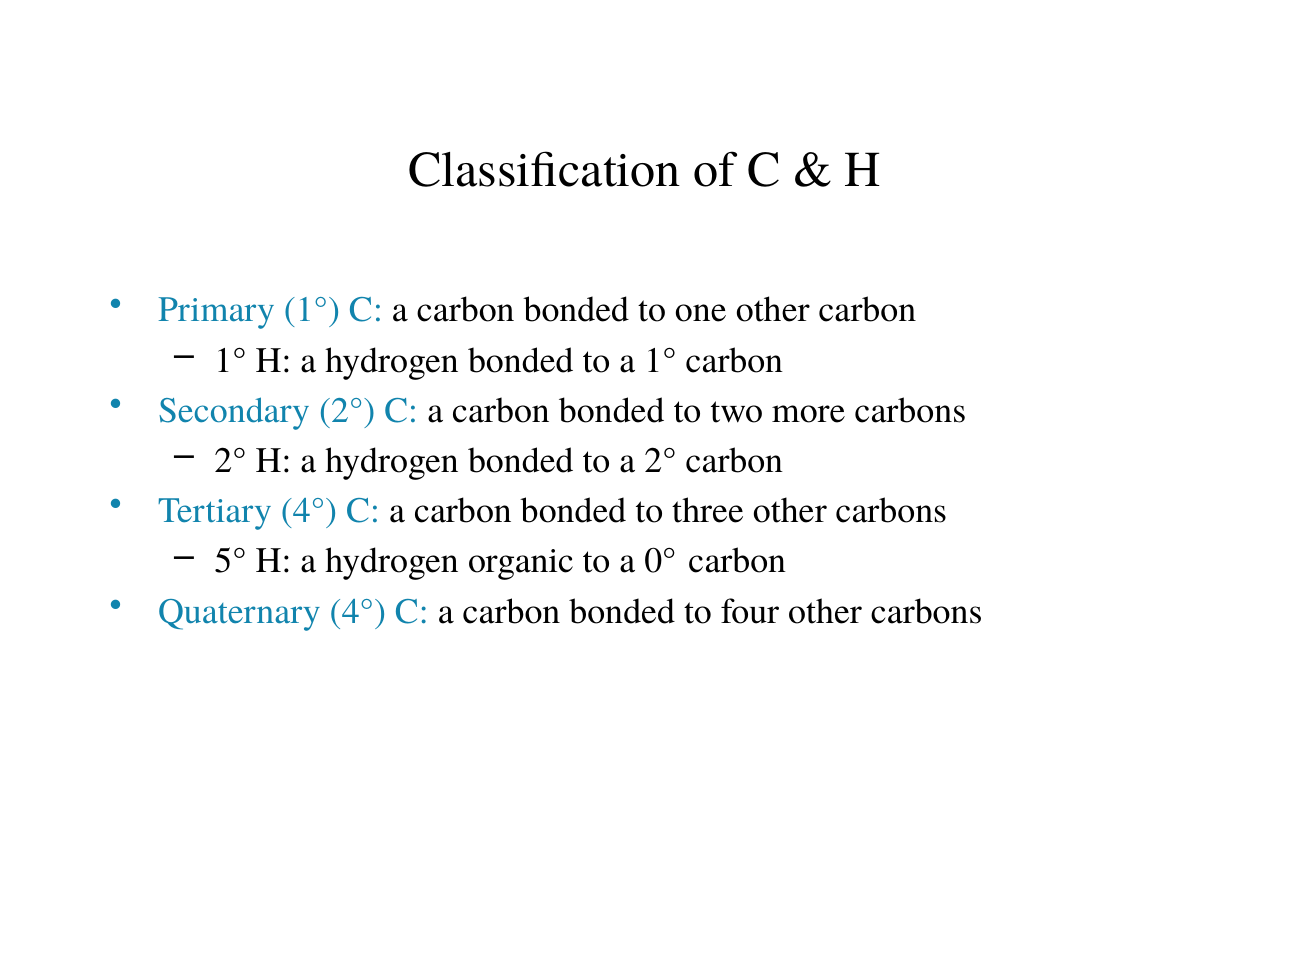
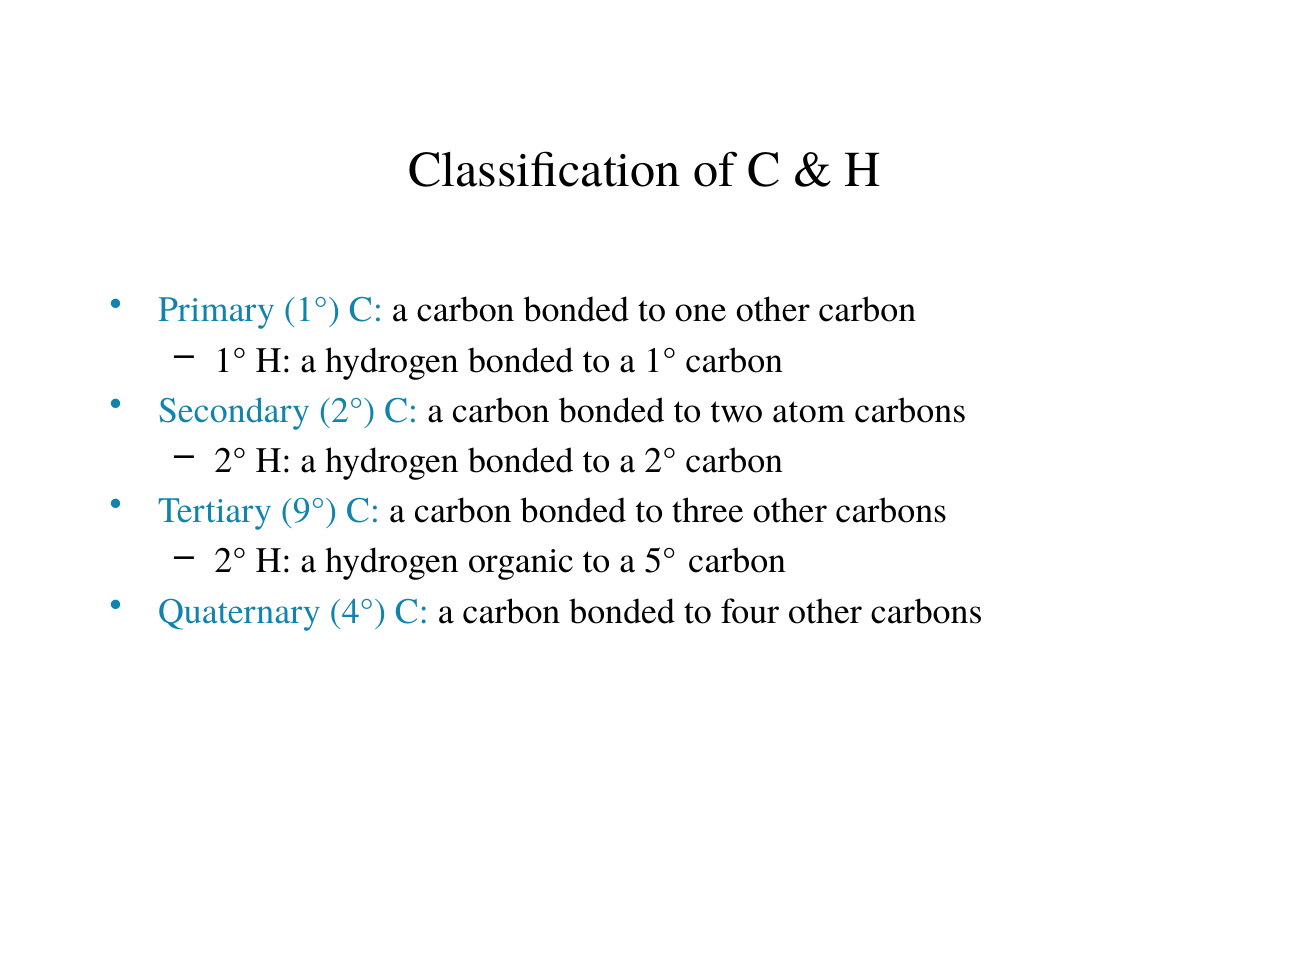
more: more -> atom
Tertiary 4°: 4° -> 9°
5° at (231, 561): 5° -> 2°
0°: 0° -> 5°
